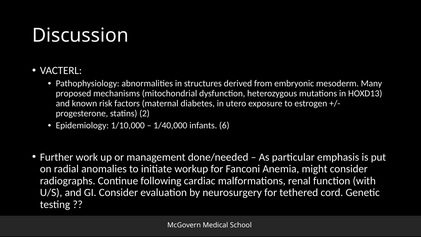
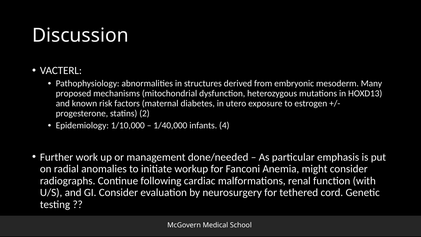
6: 6 -> 4
